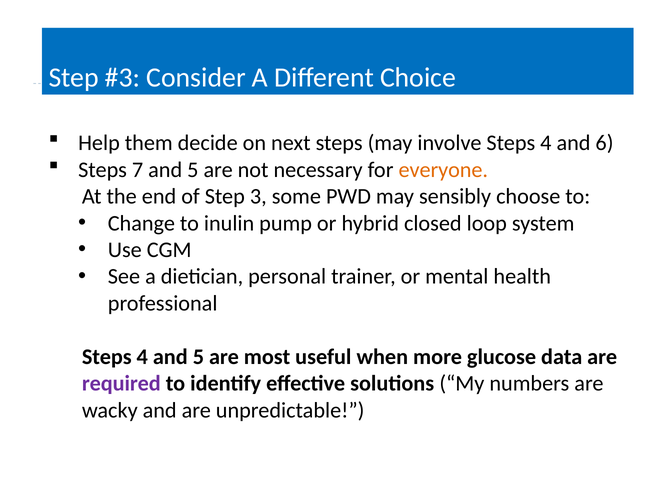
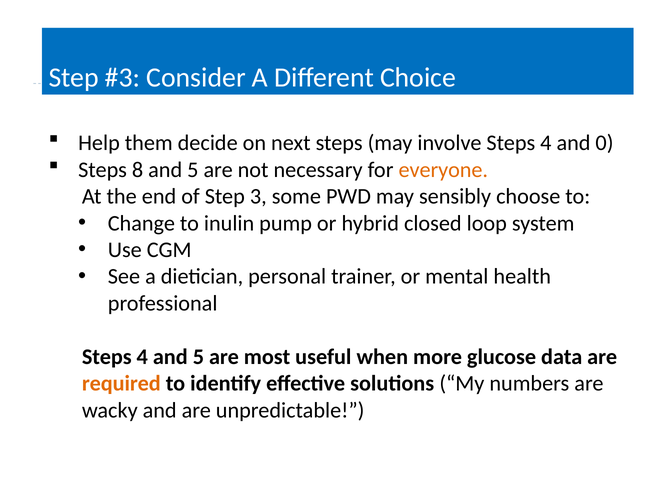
6: 6 -> 0
7: 7 -> 8
required colour: purple -> orange
